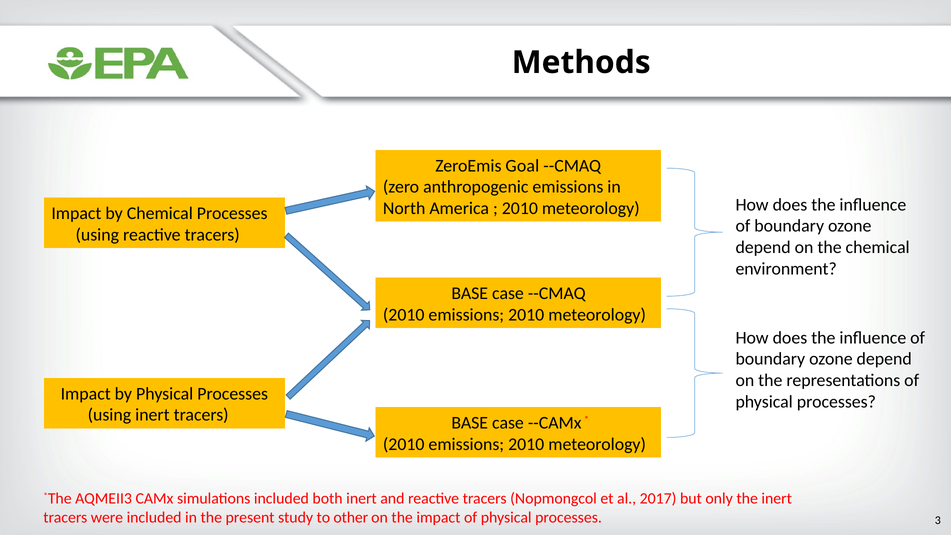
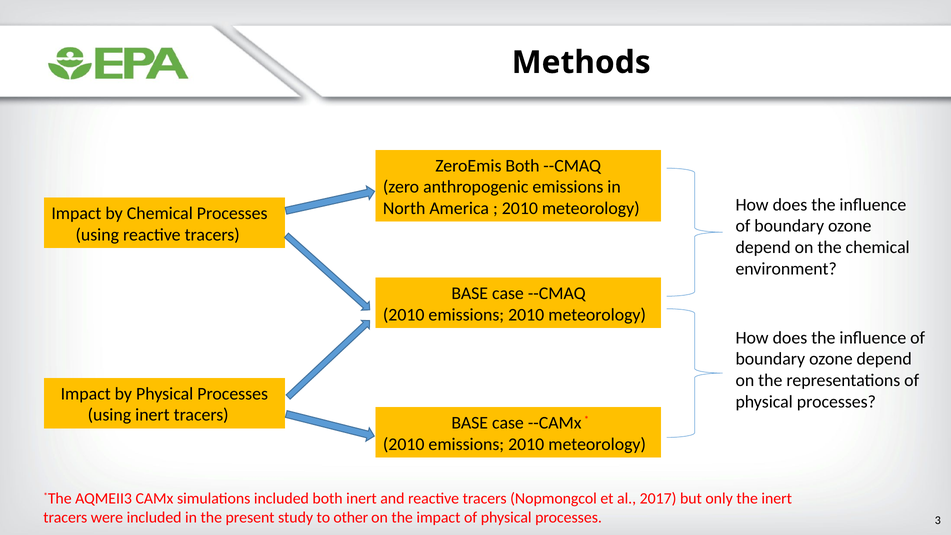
ZeroEmis Goal: Goal -> Both
